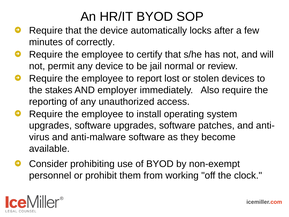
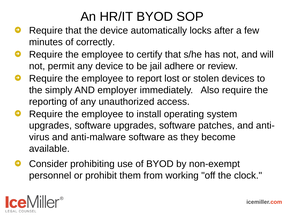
normal: normal -> adhere
stakes: stakes -> simply
